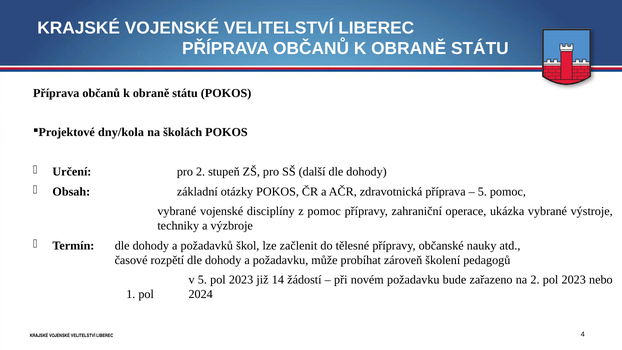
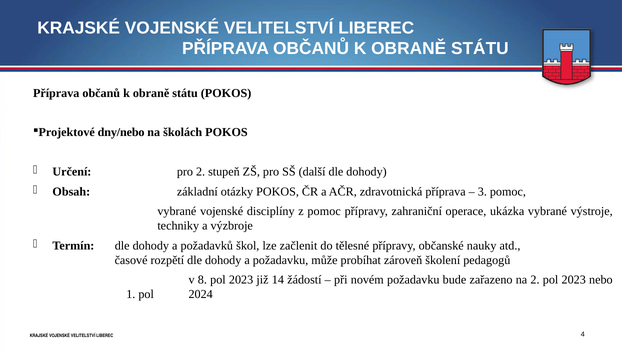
dny/kola: dny/kola -> dny/nebo
5 at (482, 192): 5 -> 3
v 5: 5 -> 8
